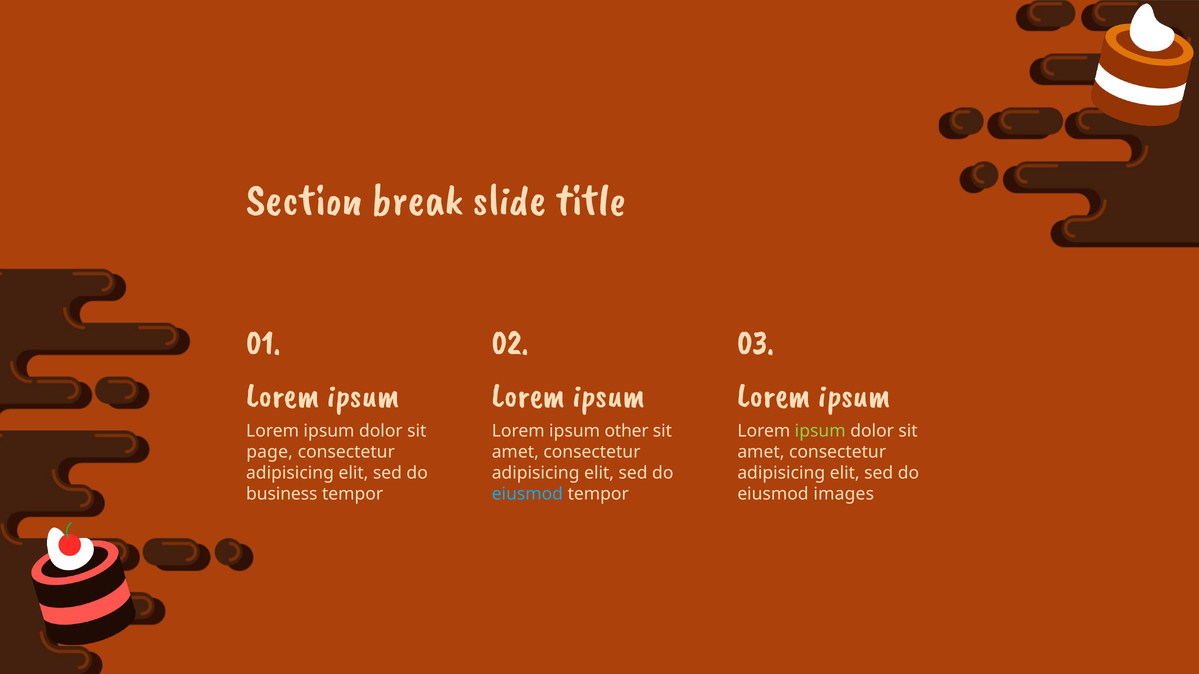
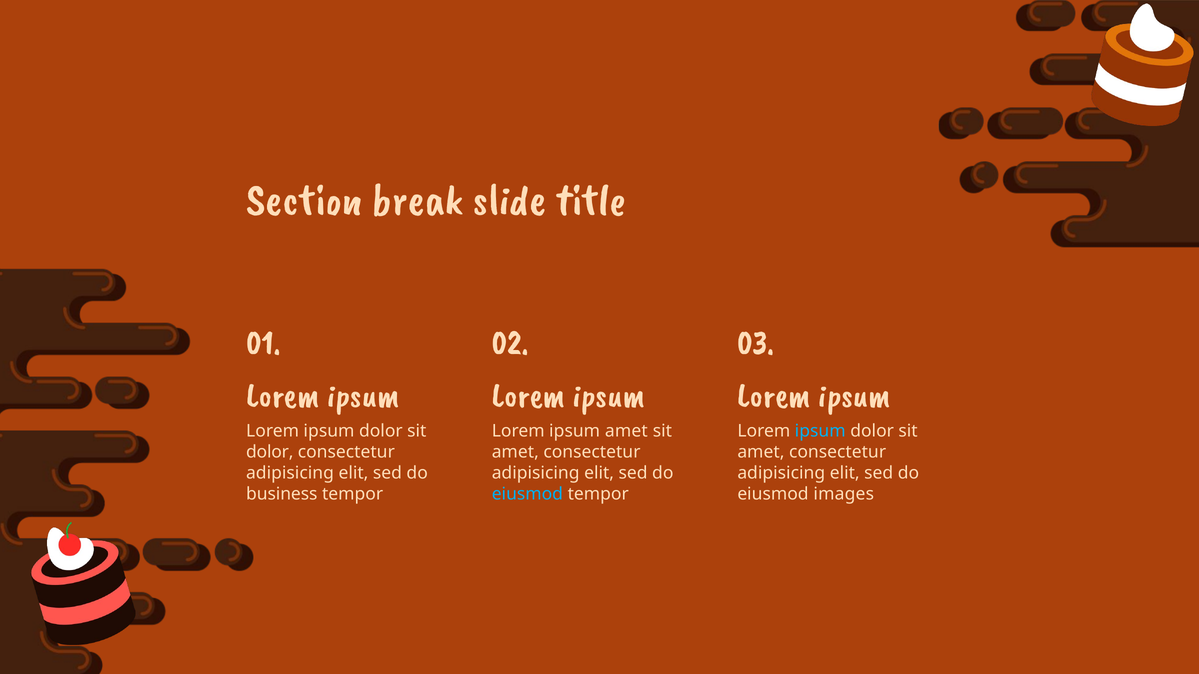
ipsum other: other -> amet
ipsum at (820, 431) colour: light green -> light blue
page at (270, 452): page -> dolor
